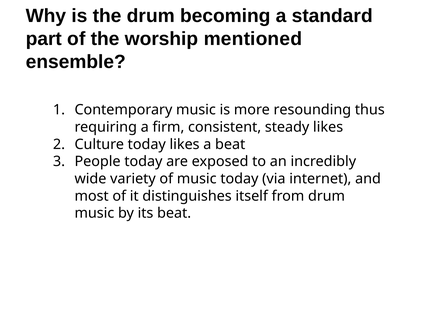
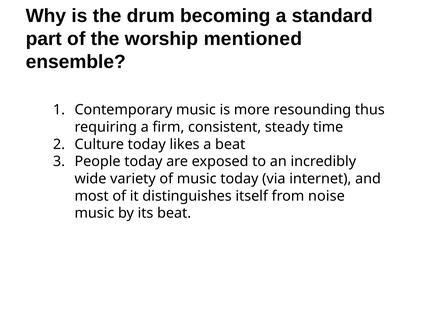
steady likes: likes -> time
from drum: drum -> noise
